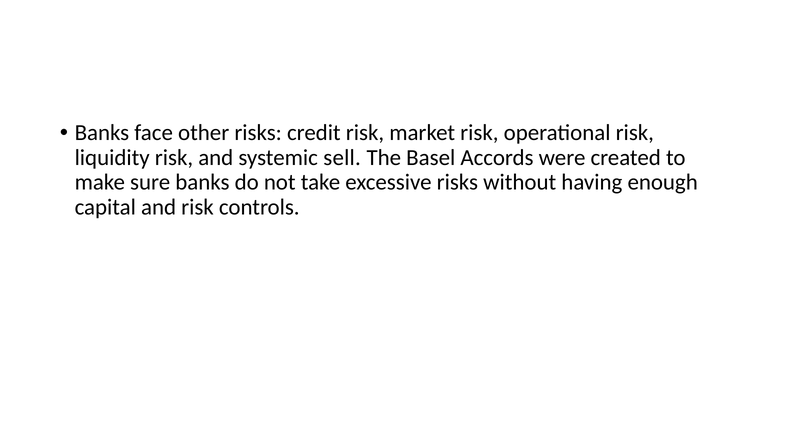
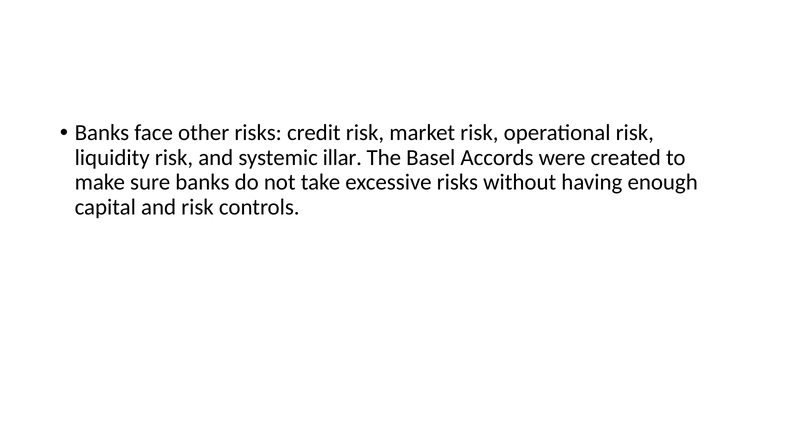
sell: sell -> illar
